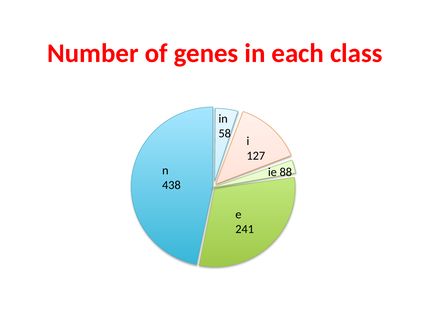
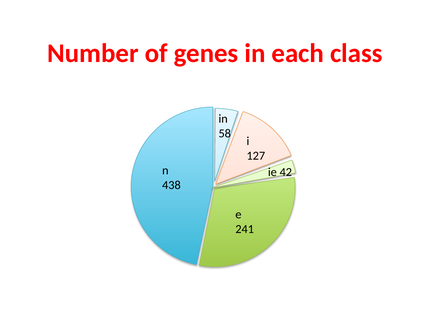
88: 88 -> 42
